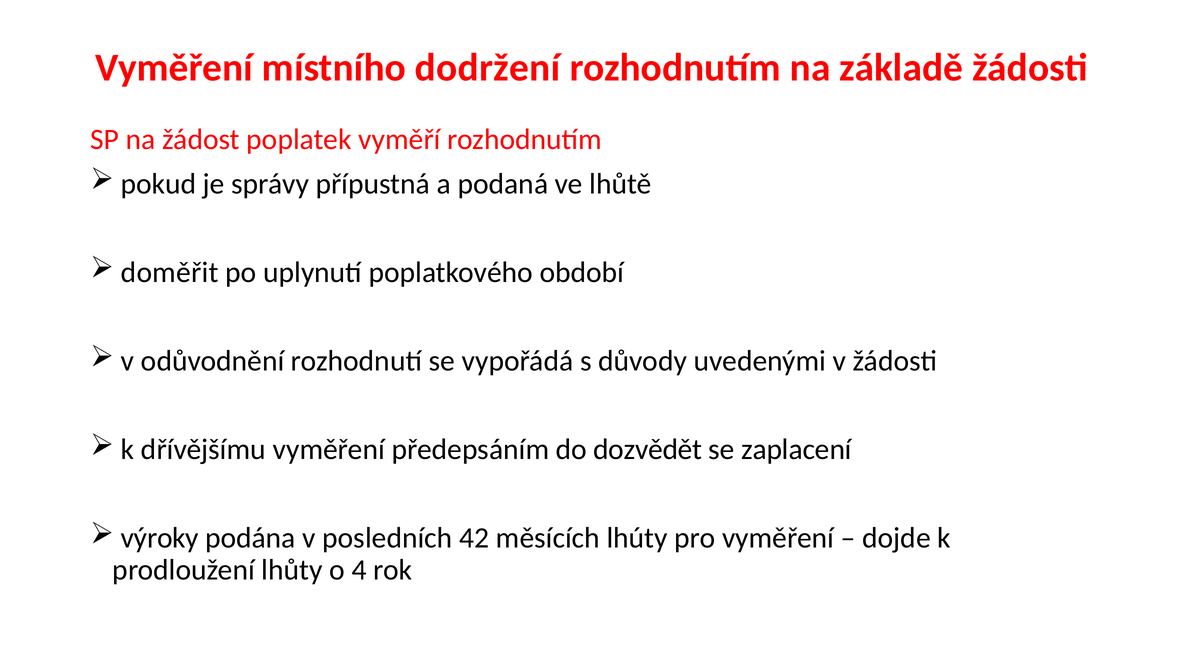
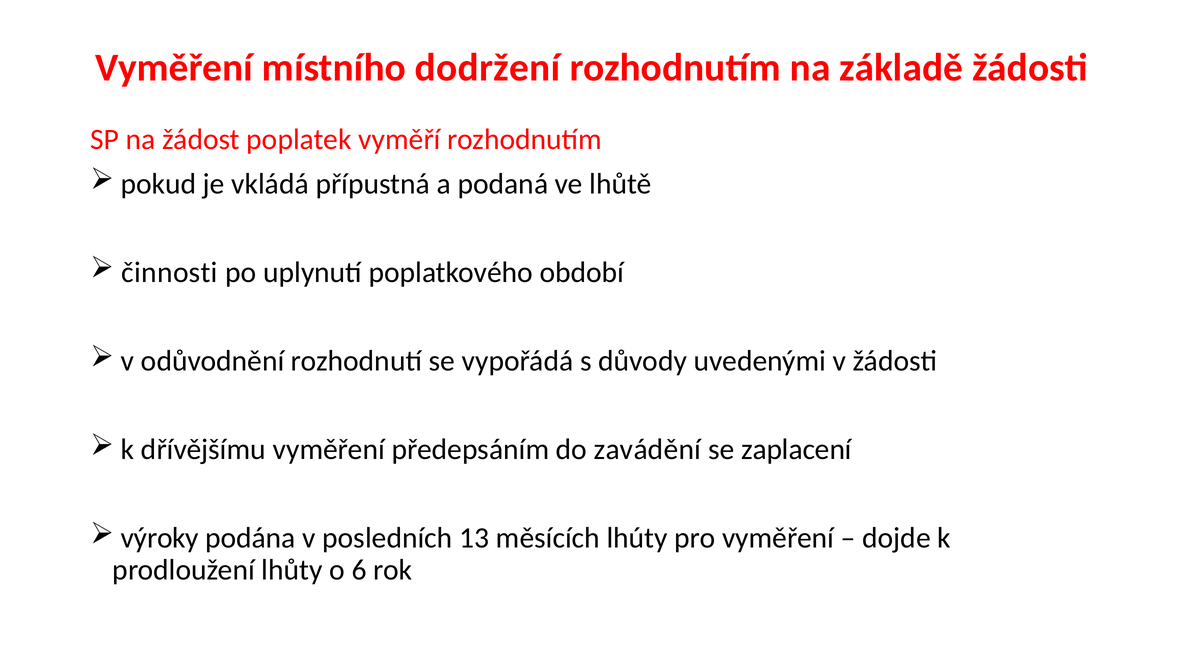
správy: správy -> vkládá
doměřit: doměřit -> činnosti
dozvědět: dozvědět -> zavádění
42: 42 -> 13
4: 4 -> 6
